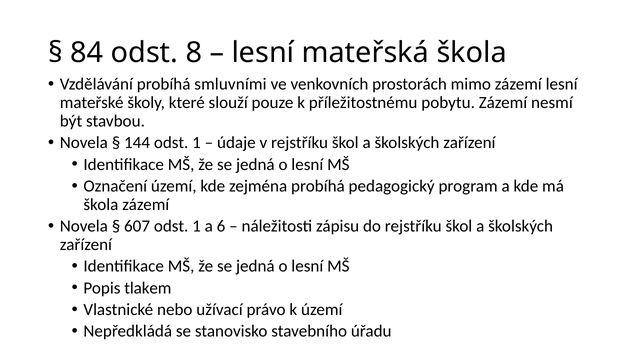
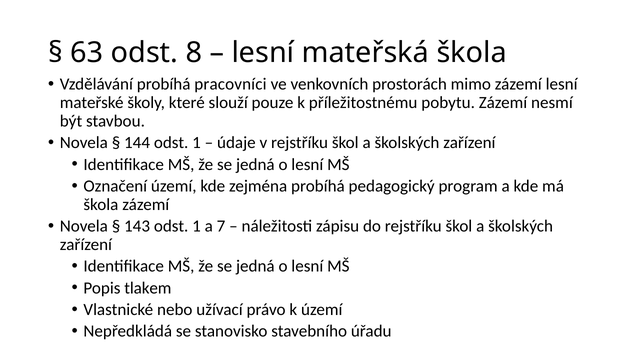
84: 84 -> 63
smluvními: smluvními -> pracovníci
607: 607 -> 143
6: 6 -> 7
